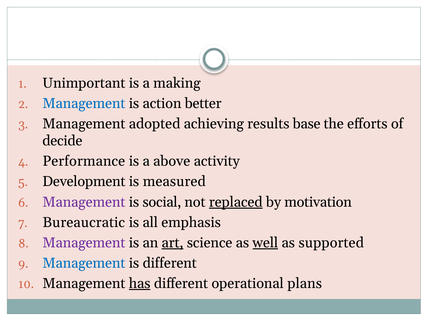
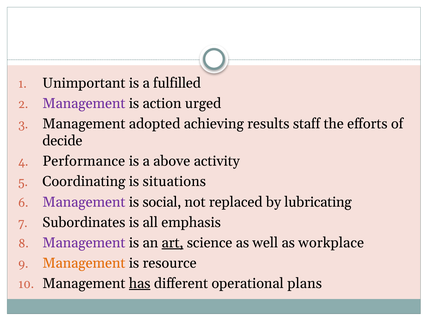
making: making -> fulfilled
Management at (84, 103) colour: blue -> purple
better: better -> urged
base: base -> staff
Development: Development -> Coordinating
measured: measured -> situations
replaced underline: present -> none
motivation: motivation -> lubricating
Bureaucratic: Bureaucratic -> Subordinates
well underline: present -> none
supported: supported -> workplace
Management at (84, 263) colour: blue -> orange
is different: different -> resource
